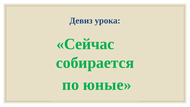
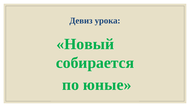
Сейчас: Сейчас -> Новый
